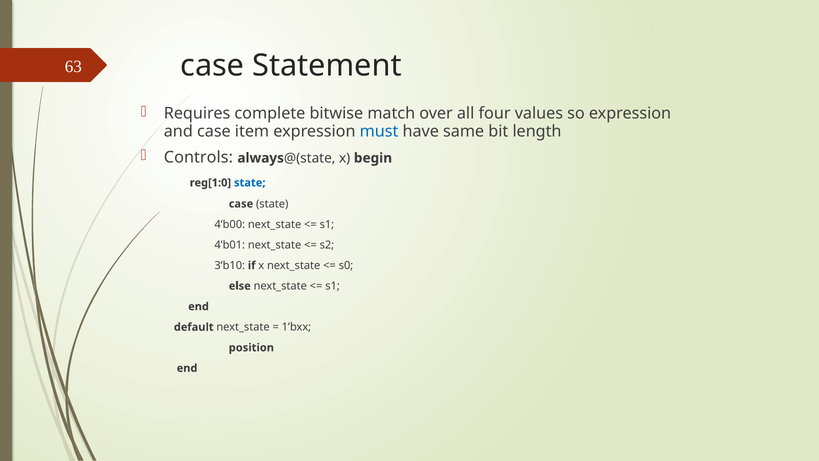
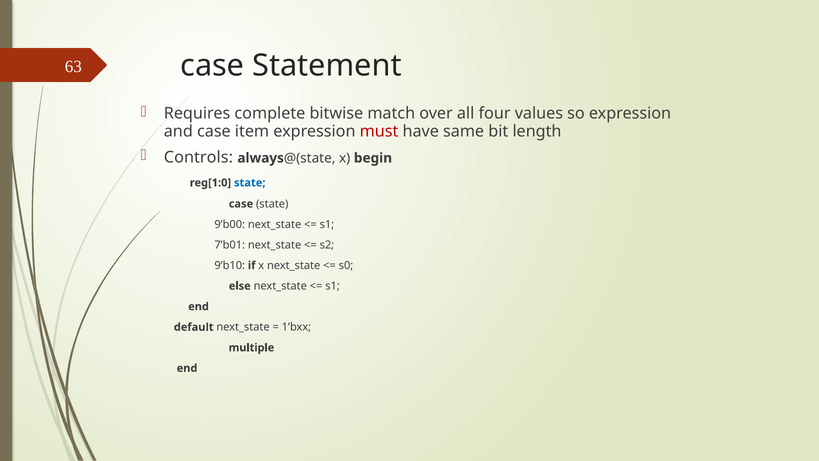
must colour: blue -> red
4’b00: 4’b00 -> 9’b00
4’b01: 4’b01 -> 7’b01
3’b10: 3’b10 -> 9’b10
position: position -> multiple
